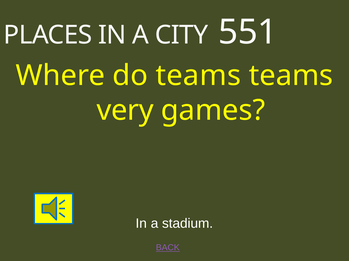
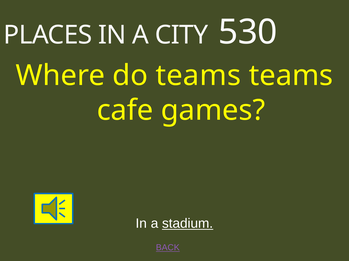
551: 551 -> 530
very: very -> cafe
stadium underline: none -> present
